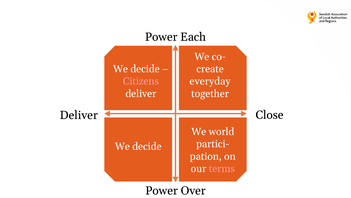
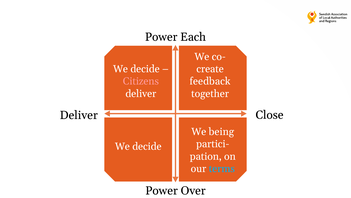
everyday: everyday -> feedback
world: world -> being
terms colour: pink -> light blue
